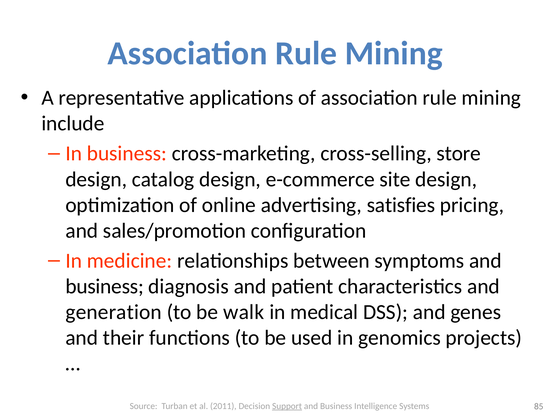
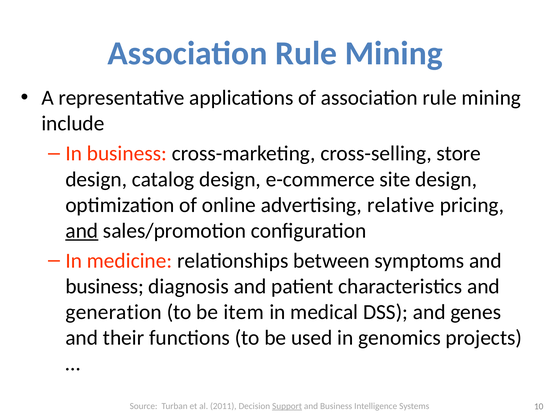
satisfies: satisfies -> relative
and at (82, 231) underline: none -> present
walk: walk -> item
85: 85 -> 10
